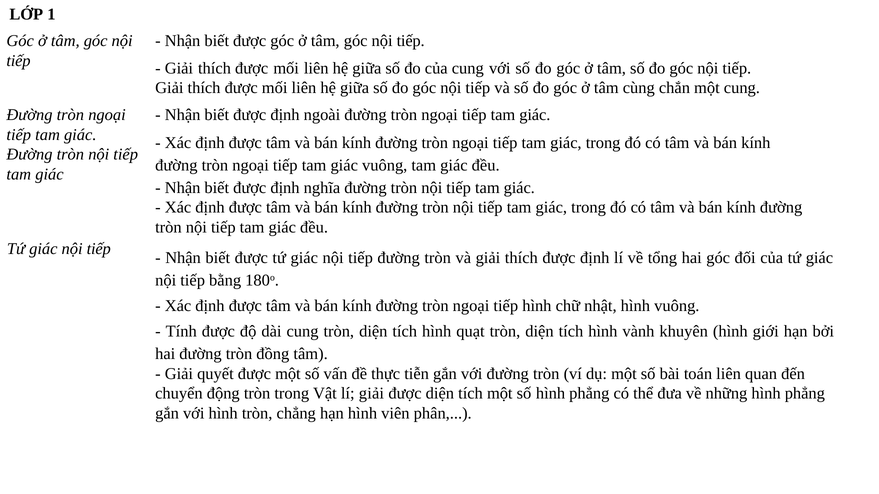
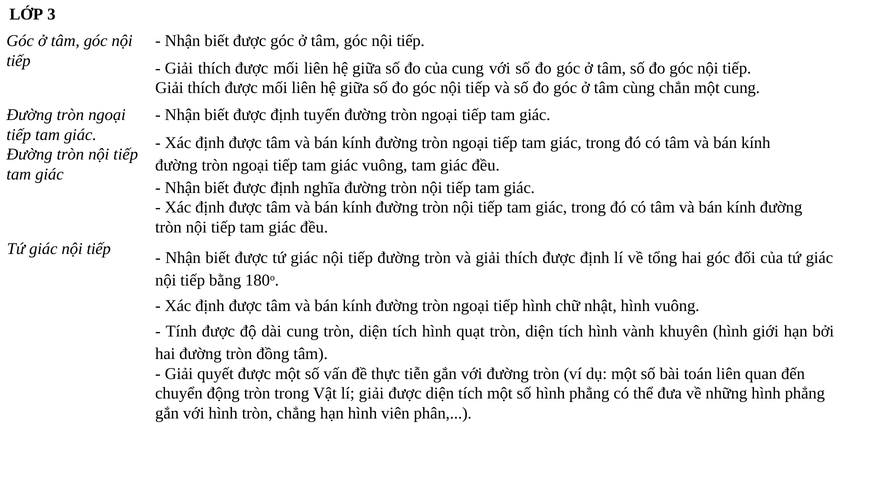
1: 1 -> 3
ngoài: ngoài -> tuyến
